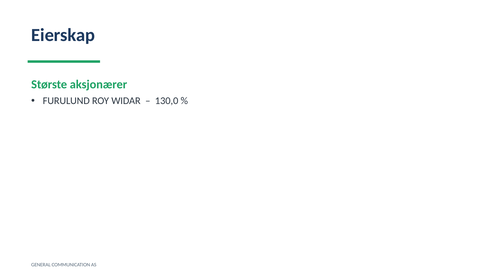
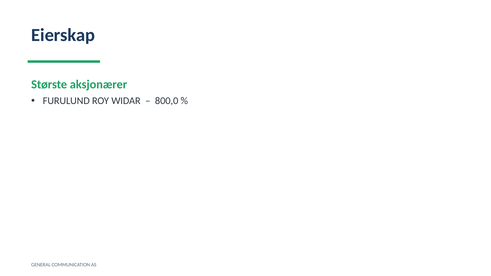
130,0: 130,0 -> 800,0
